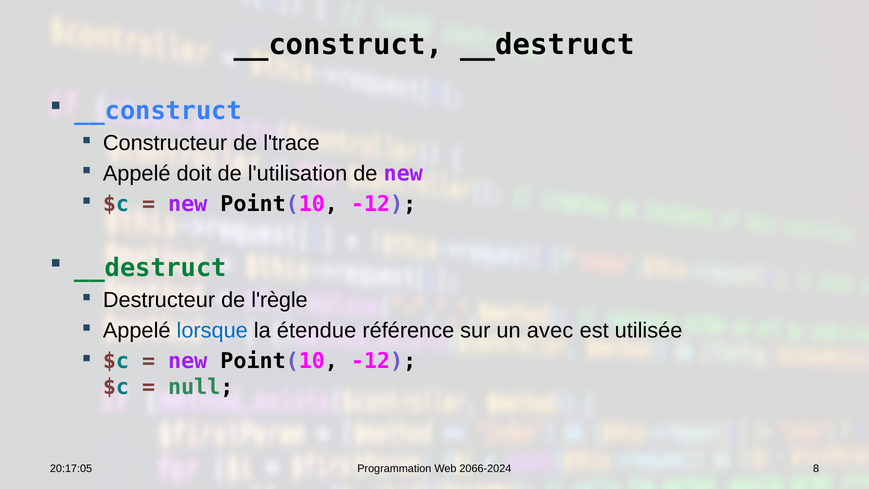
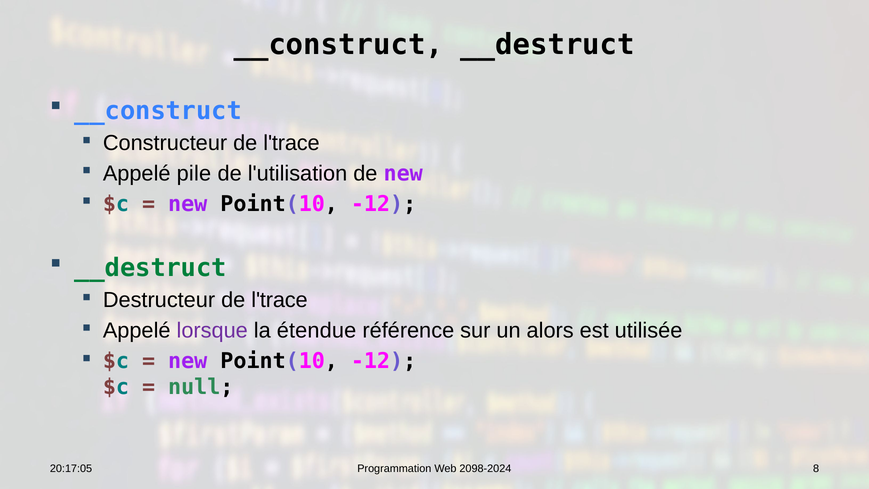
doit: doit -> pile
Destructeur de l'règle: l'règle -> l'trace
lorsque colour: blue -> purple
avec: avec -> alors
2066-2024: 2066-2024 -> 2098-2024
